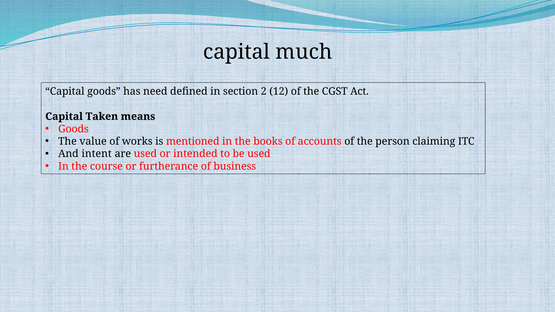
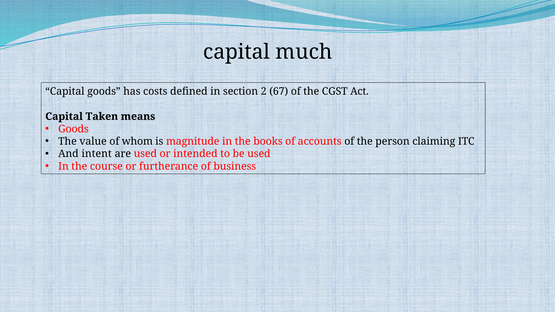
need: need -> costs
12: 12 -> 67
works: works -> whom
mentioned: mentioned -> magnitude
